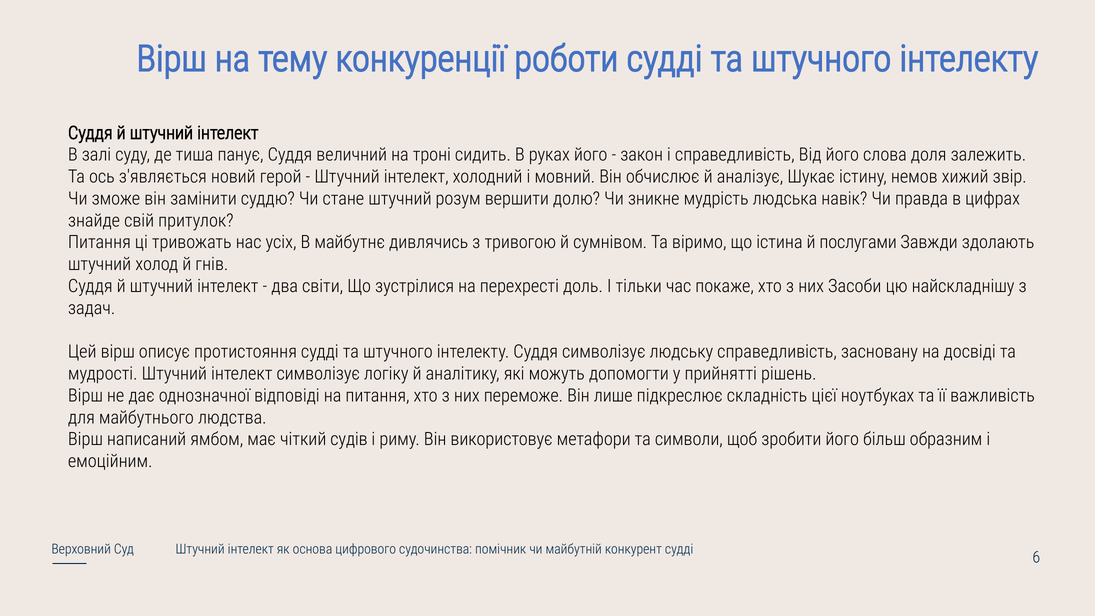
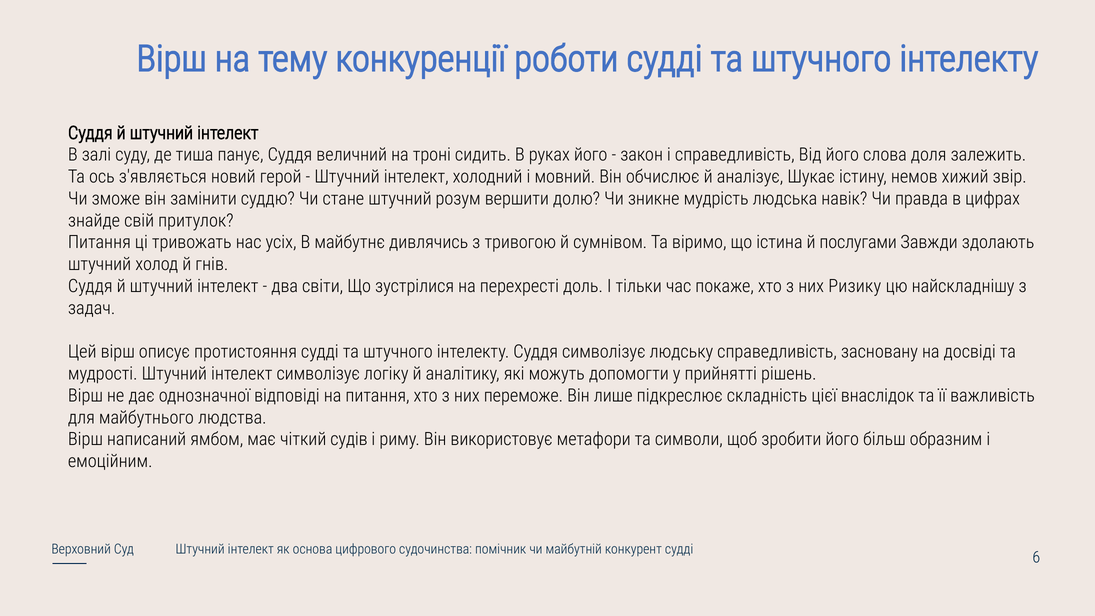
Засоби: Засоби -> Ризику
ноутбуках: ноутбуках -> внаслідок
